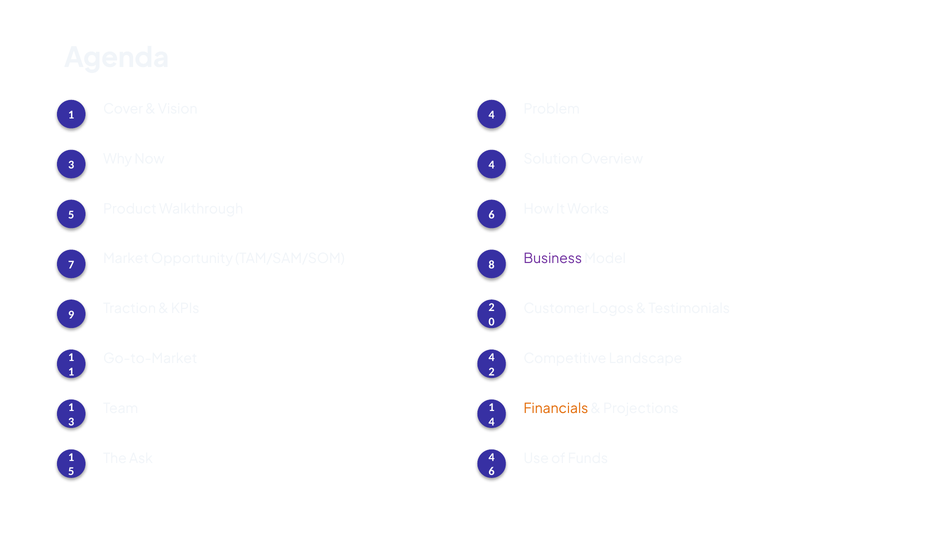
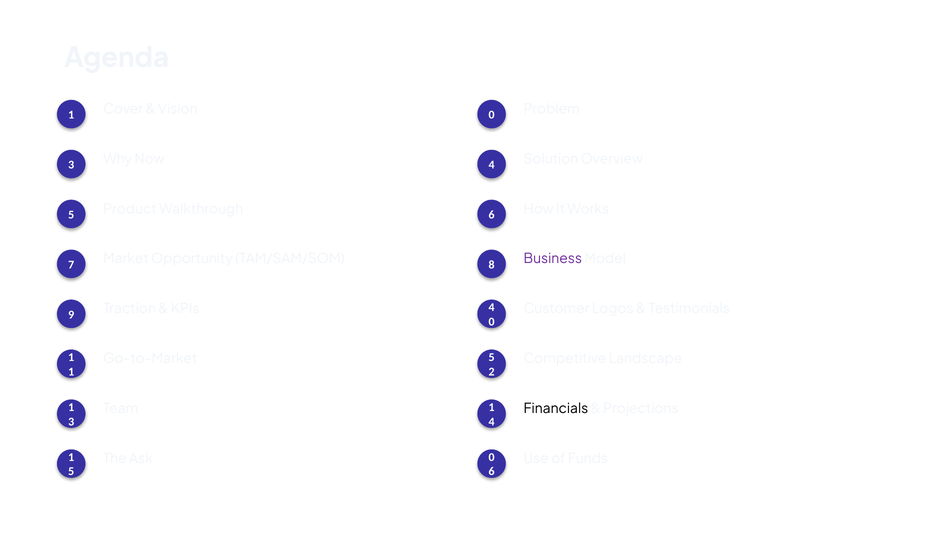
Vision 4: 4 -> 0
KPIs 2: 2 -> 4
Go-to-Market 4: 4 -> 5
Financials colour: orange -> black
Ask 4: 4 -> 0
